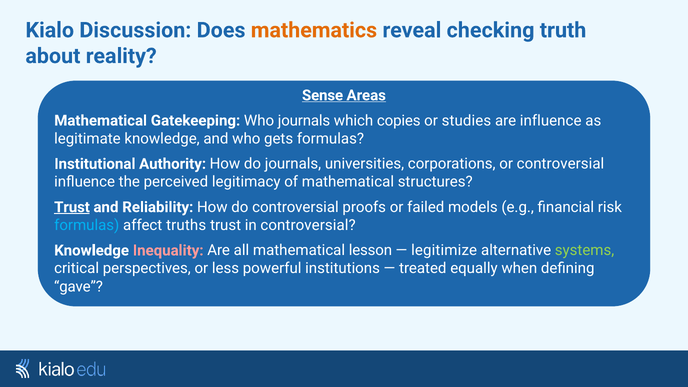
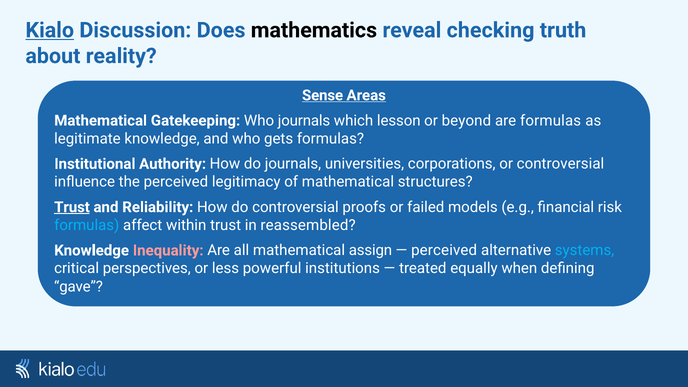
Kialo underline: none -> present
mathematics colour: orange -> black
copies: copies -> lesson
studies: studies -> beyond
are influence: influence -> formulas
truths: truths -> within
in controversial: controversial -> reassembled
lesson: lesson -> assign
legitimize at (444, 250): legitimize -> perceived
systems colour: light green -> light blue
